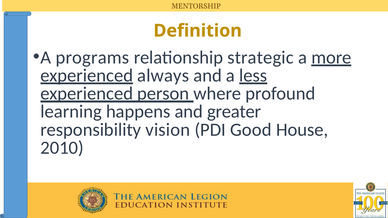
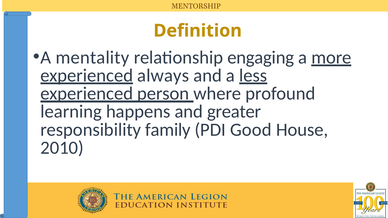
programs: programs -> mentality
strategic: strategic -> engaging
vision: vision -> family
